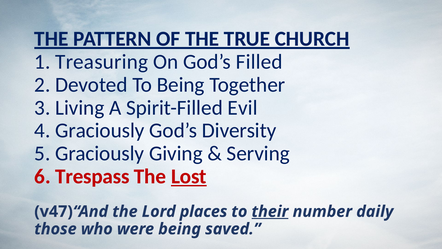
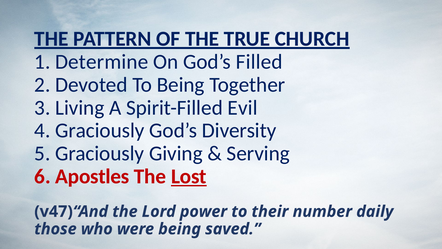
Treasuring: Treasuring -> Determine
Trespass: Trespass -> Apostles
places: places -> power
their underline: present -> none
